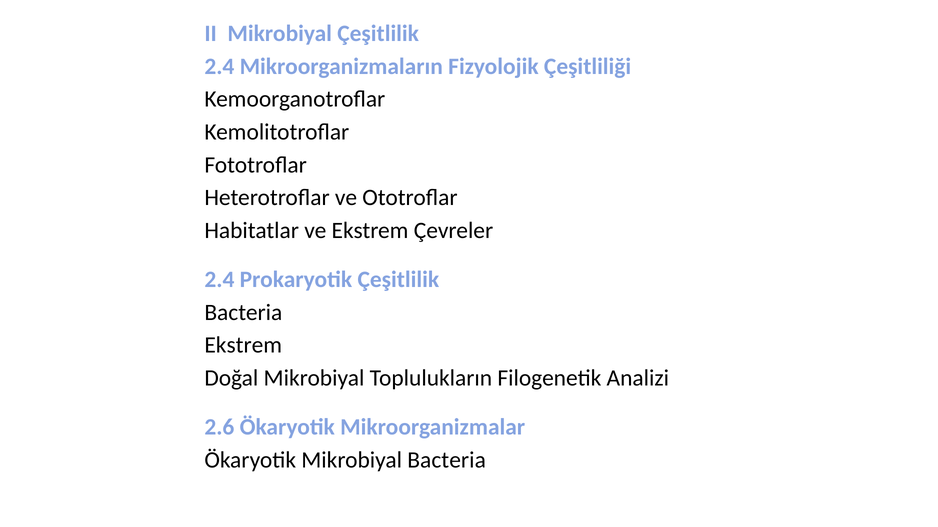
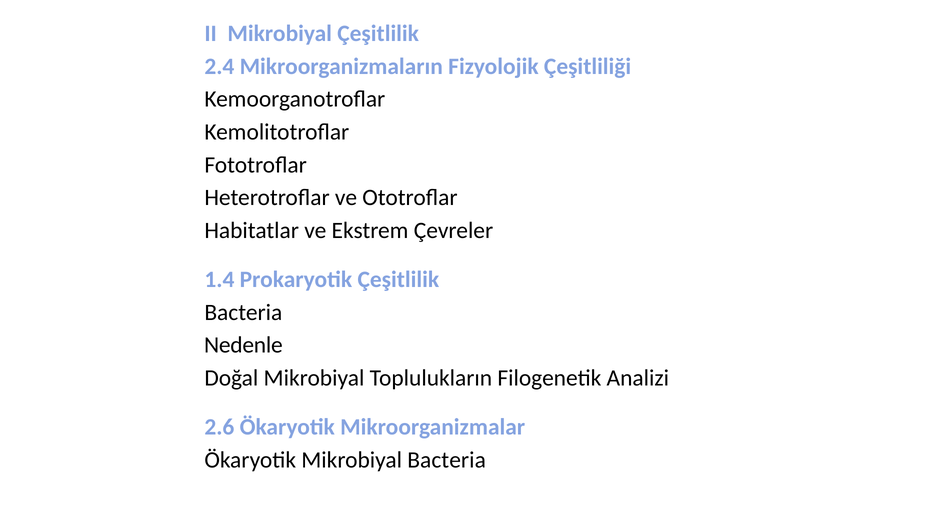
2.4 at (219, 280): 2.4 -> 1.4
Ekstrem at (243, 346): Ekstrem -> Nedenle
